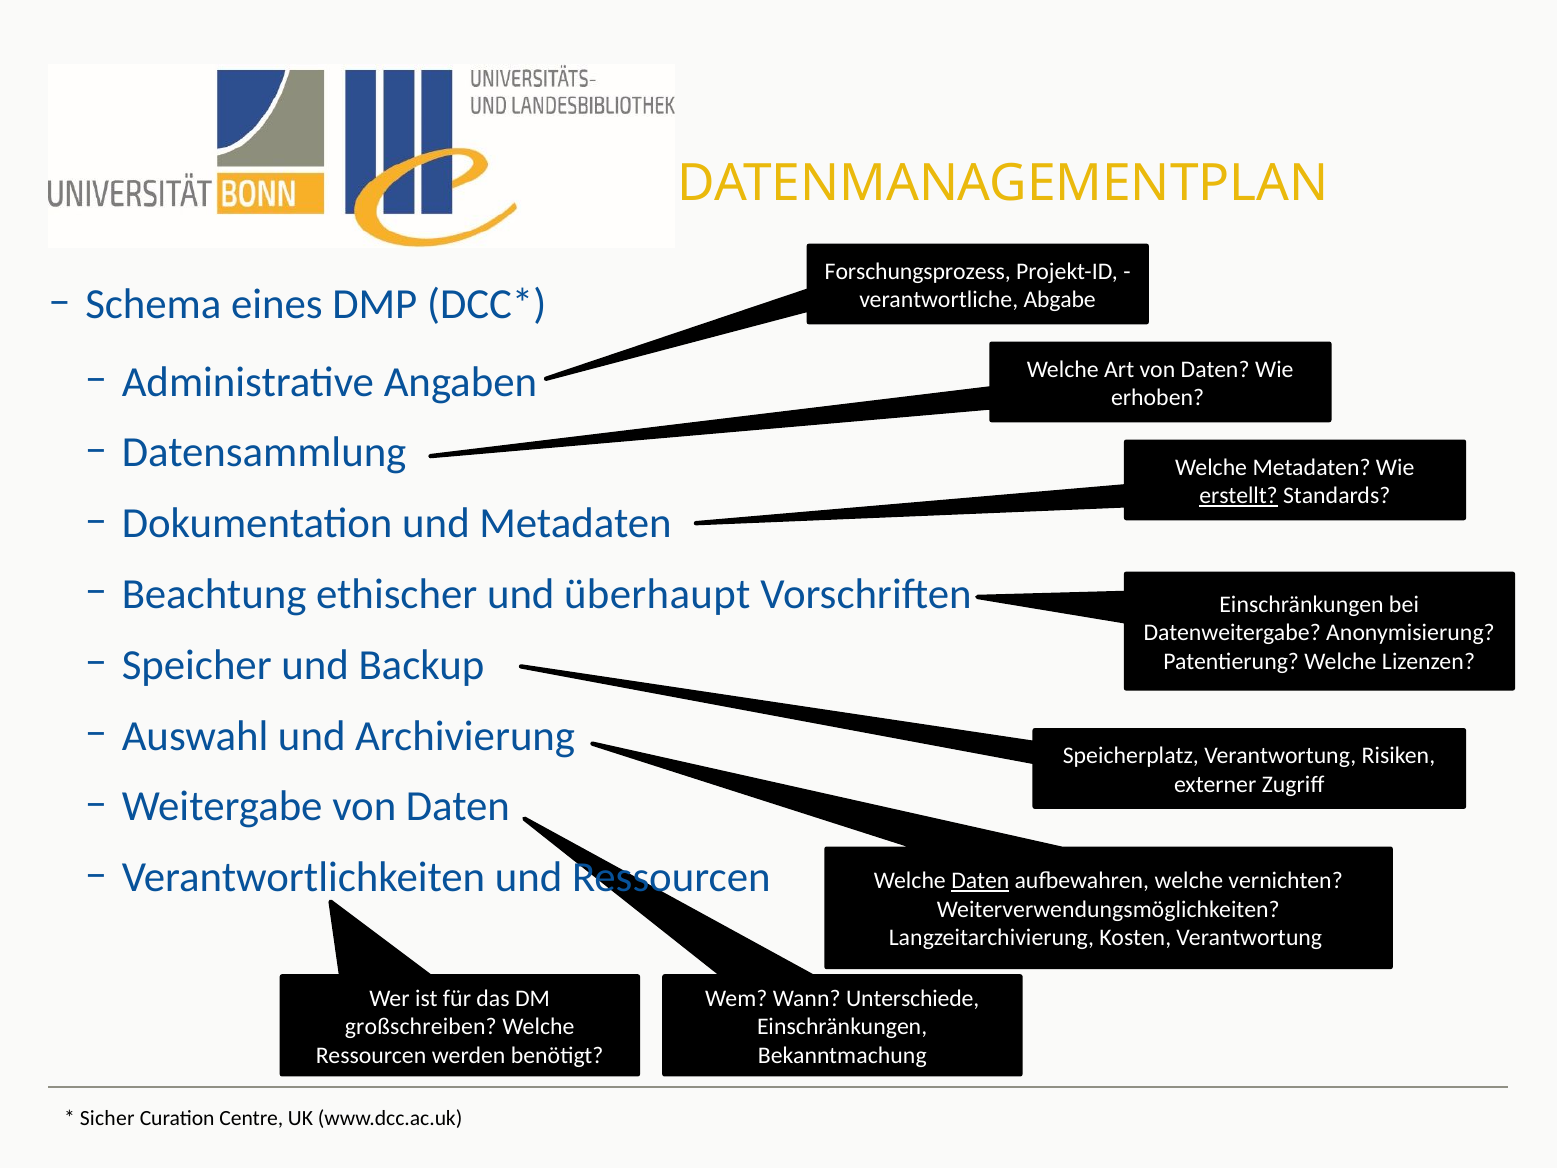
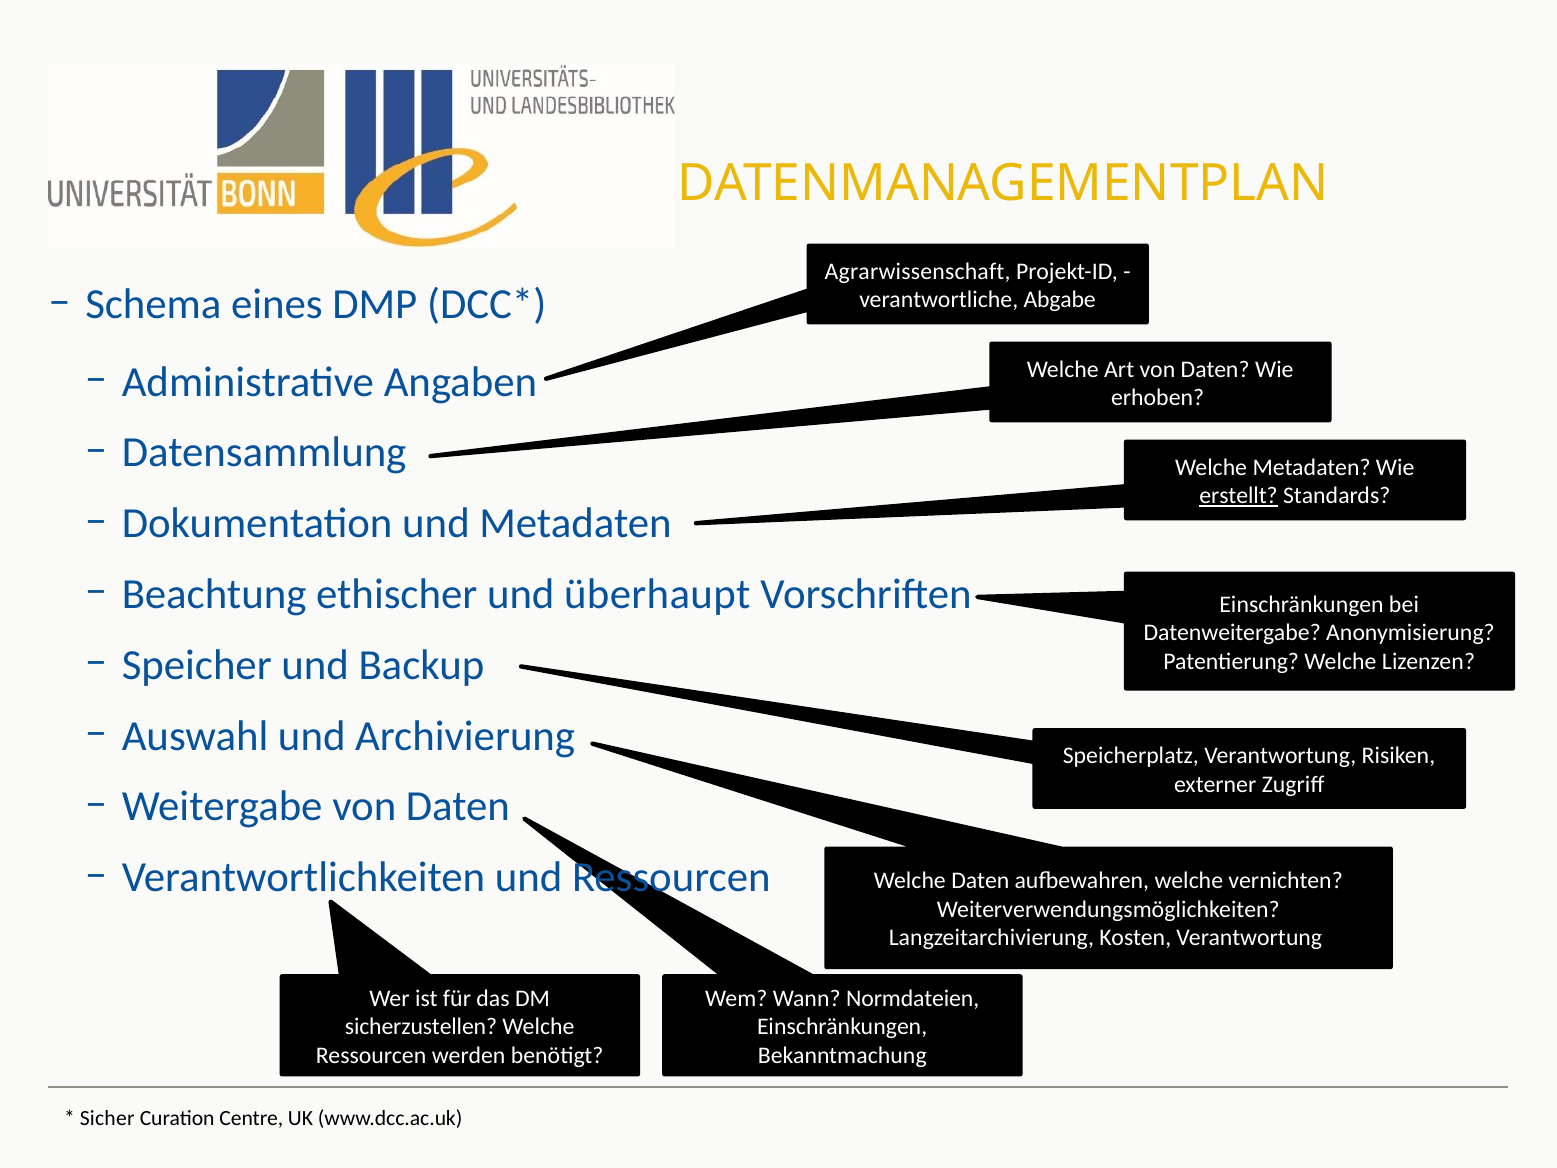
Forschungsprozess: Forschungsprozess -> Agrarwissenschaft
Daten at (980, 881) underline: present -> none
Unterschiede: Unterschiede -> Normdateien
großschreiben: großschreiben -> sicherzustellen
